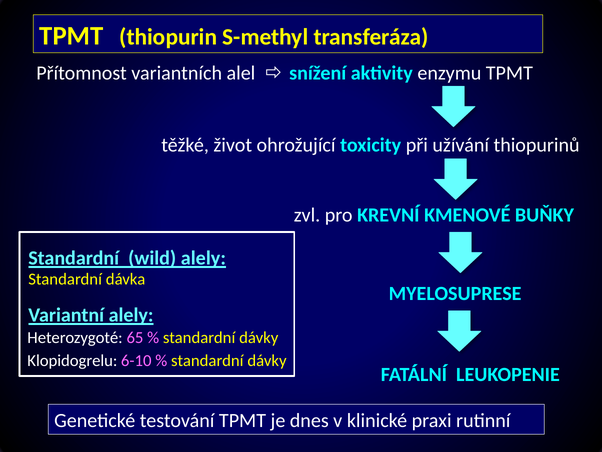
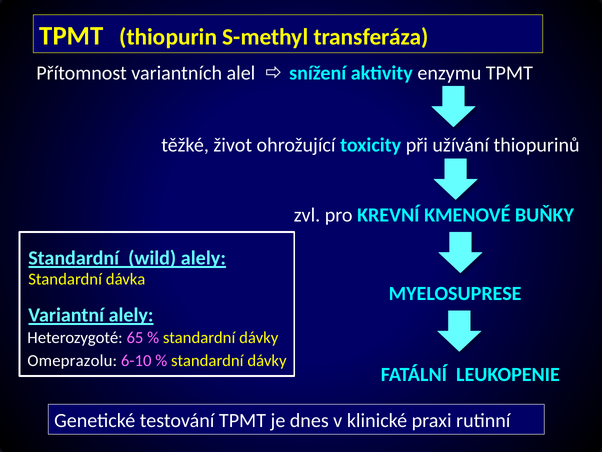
Klopidogrelu: Klopidogrelu -> Omeprazolu
